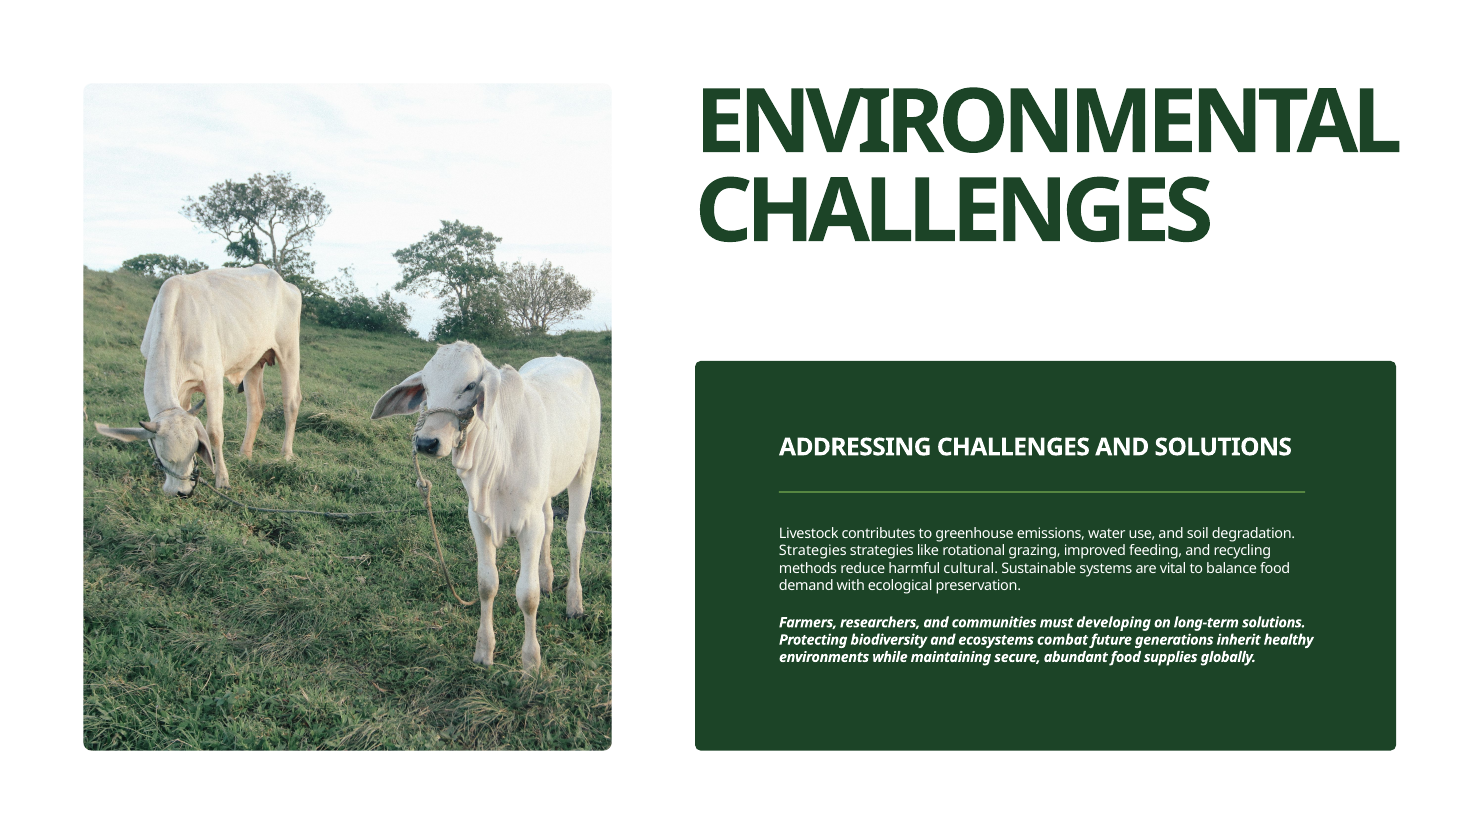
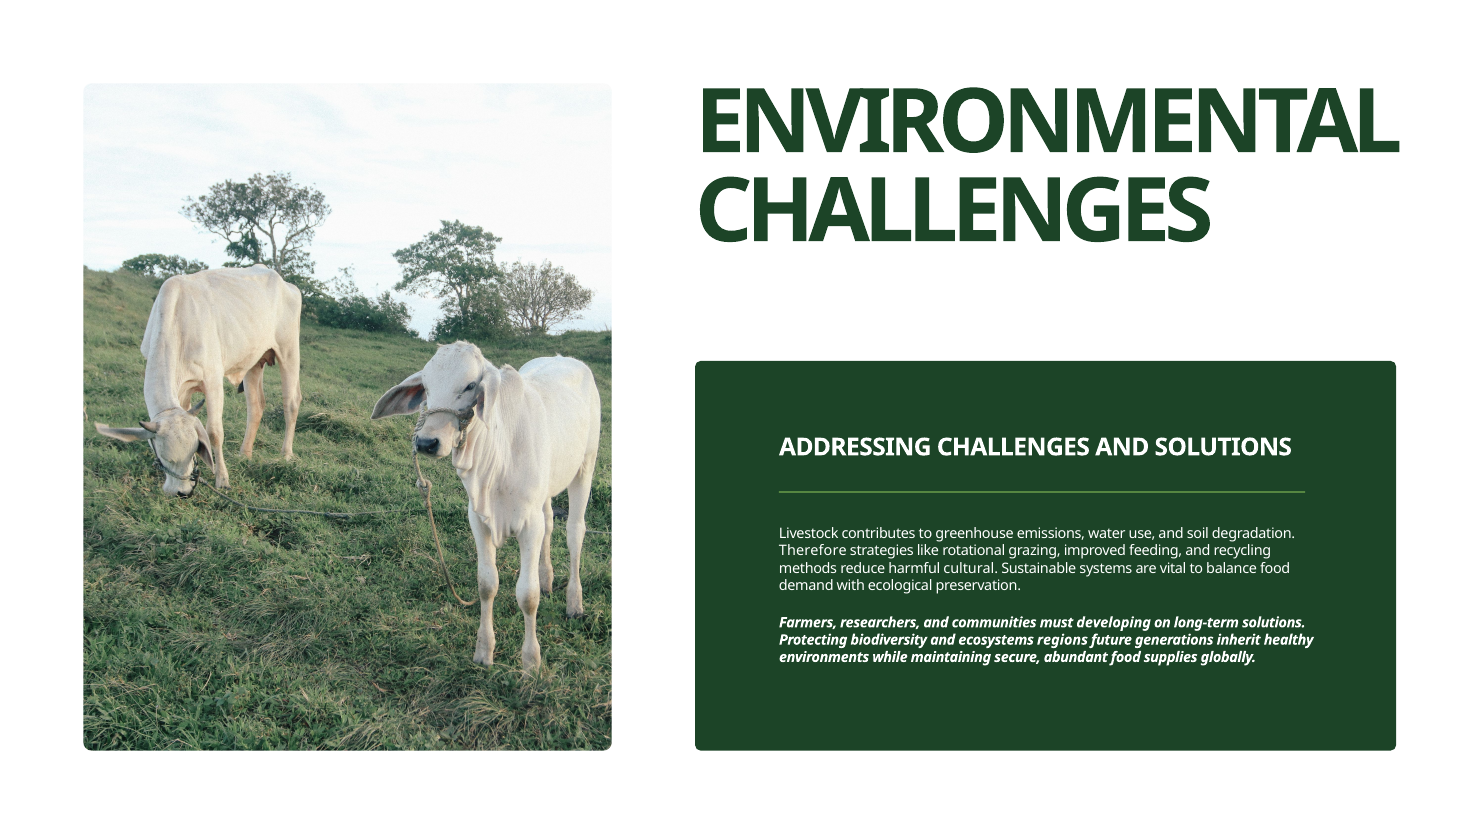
Strategies at (813, 551): Strategies -> Therefore
combat: combat -> regions
